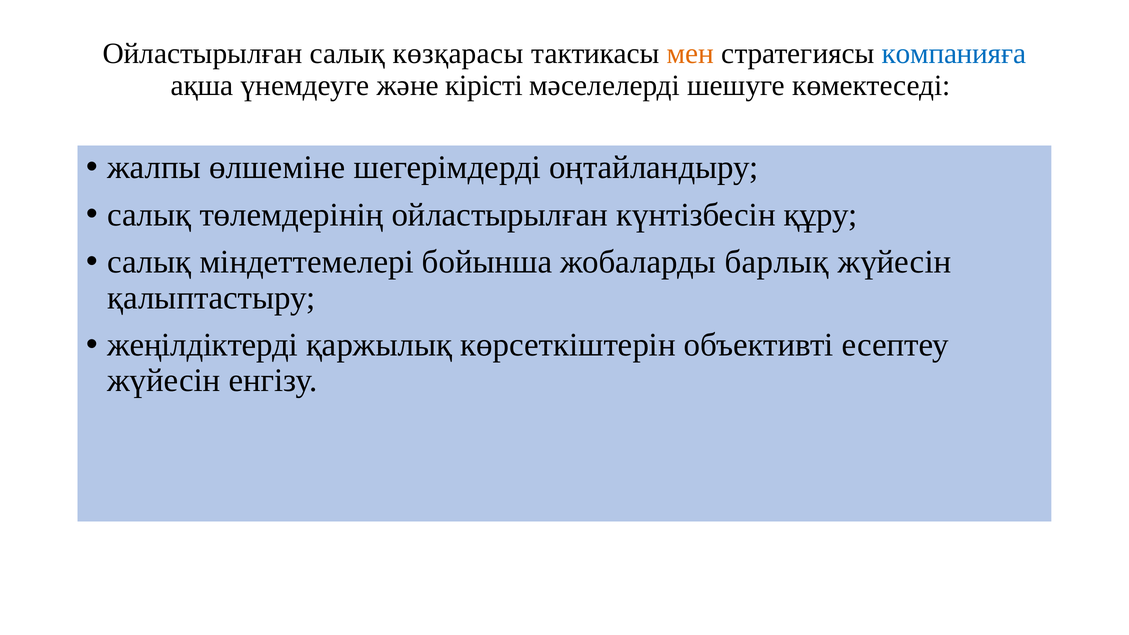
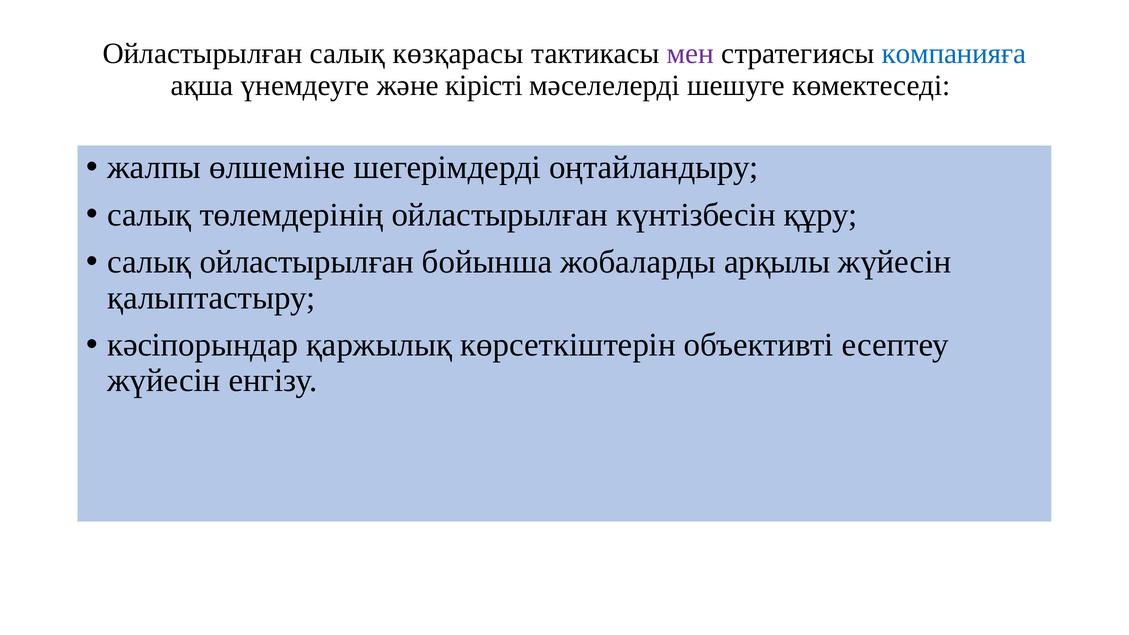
мен colour: orange -> purple
салық міндеттемелері: міндеттемелері -> ойластырылған
барлық: барлық -> арқылы
жеңілдіктерді: жеңілдіктерді -> кәсіпорындар
